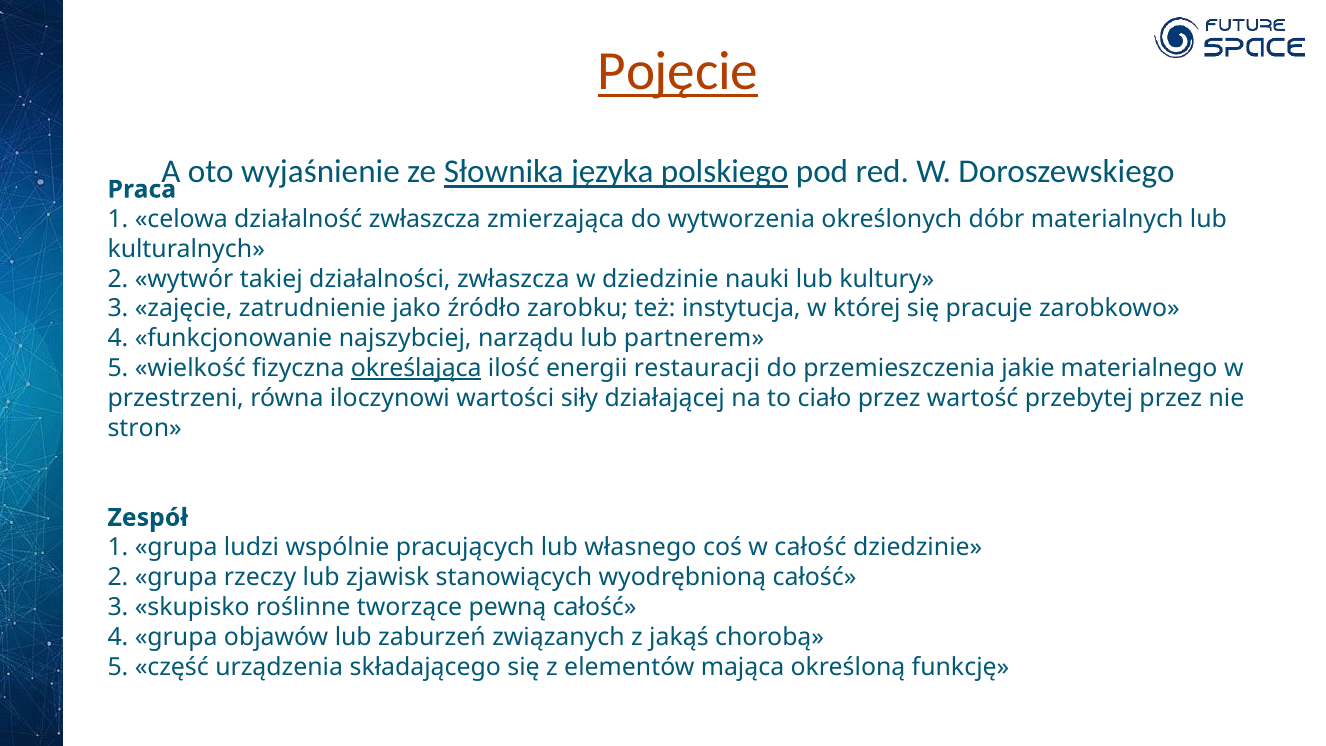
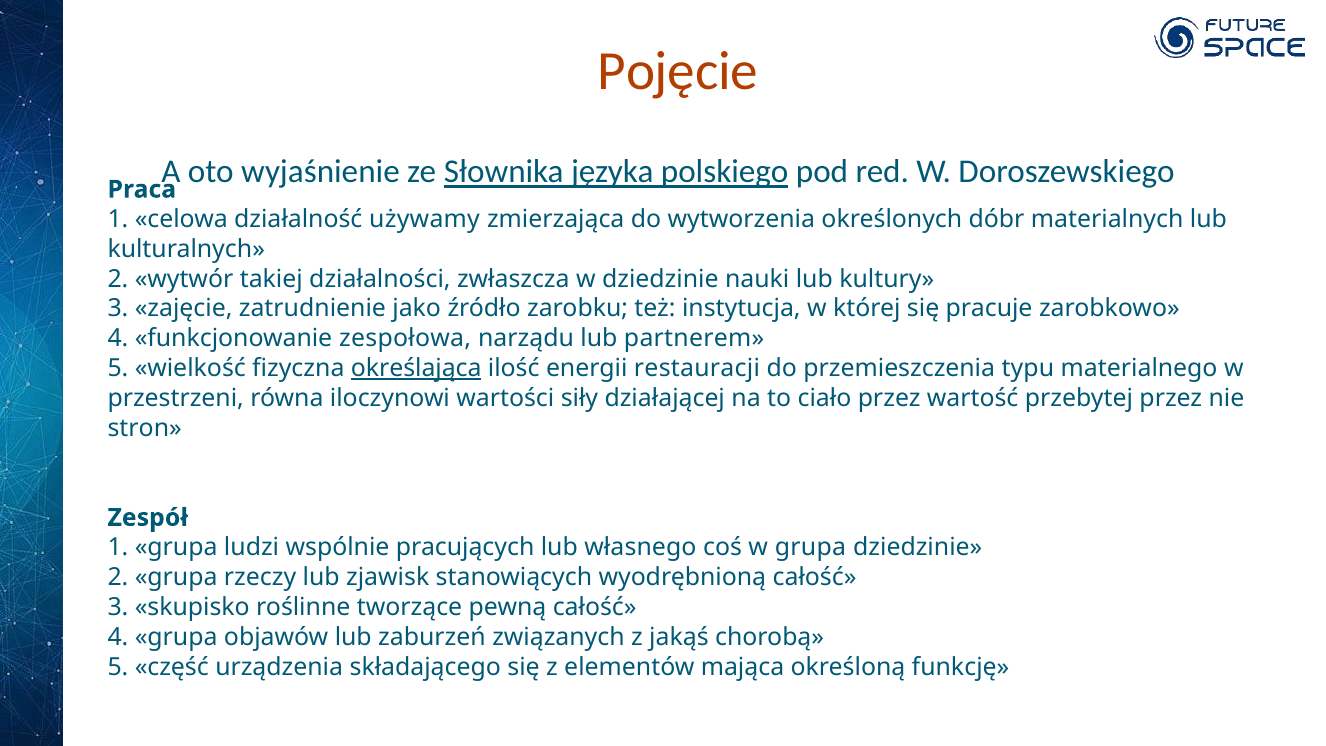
Pojęcie underline: present -> none
działalność zwłaszcza: zwłaszcza -> używamy
najszybciej: najszybciej -> zespołowa
jakie: jakie -> typu
w całość: całość -> grupa
